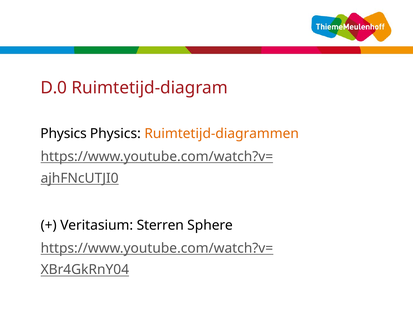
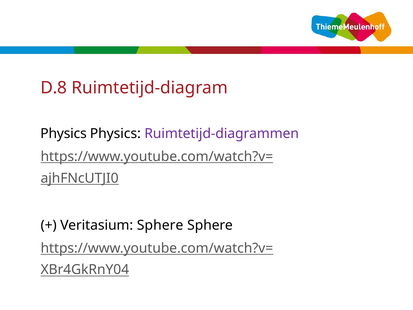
D.0: D.0 -> D.8
Ruimtetijd-diagrammen colour: orange -> purple
Veritasium Sterren: Sterren -> Sphere
